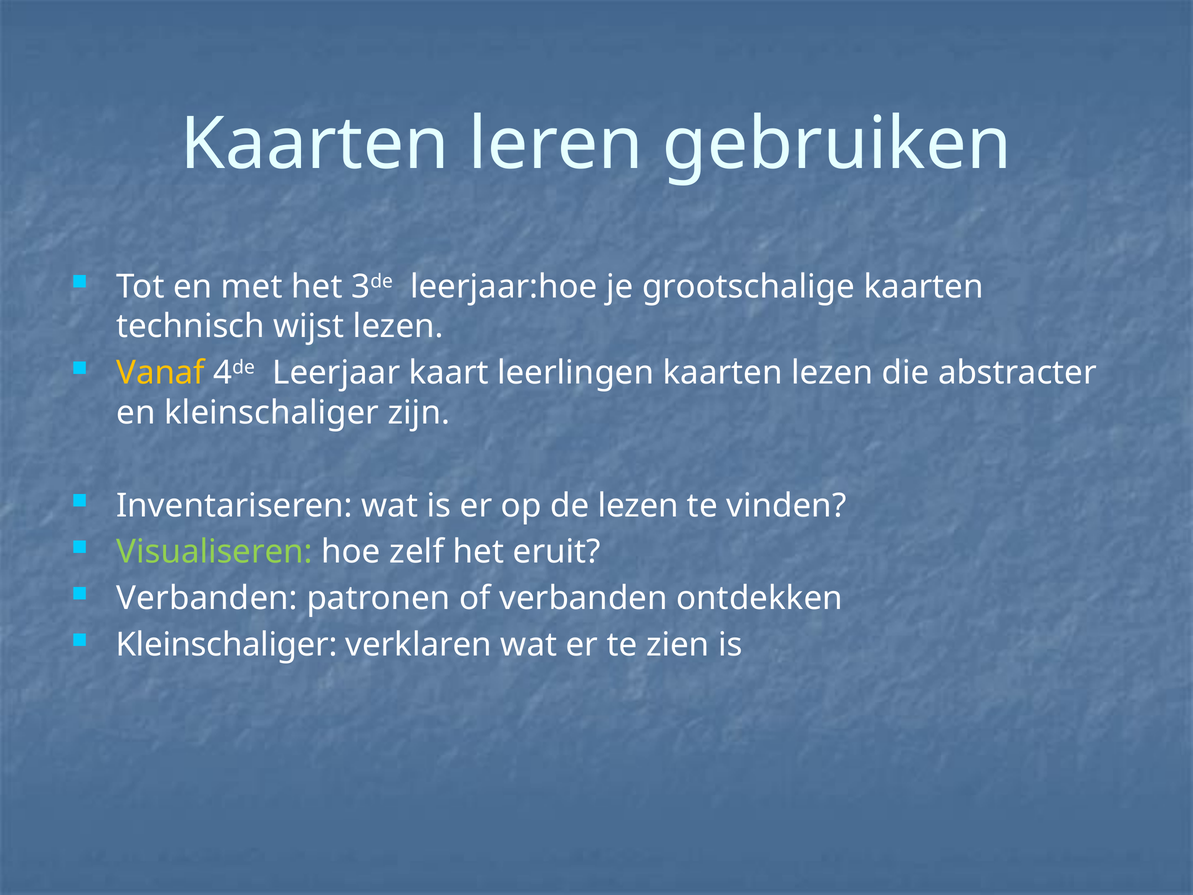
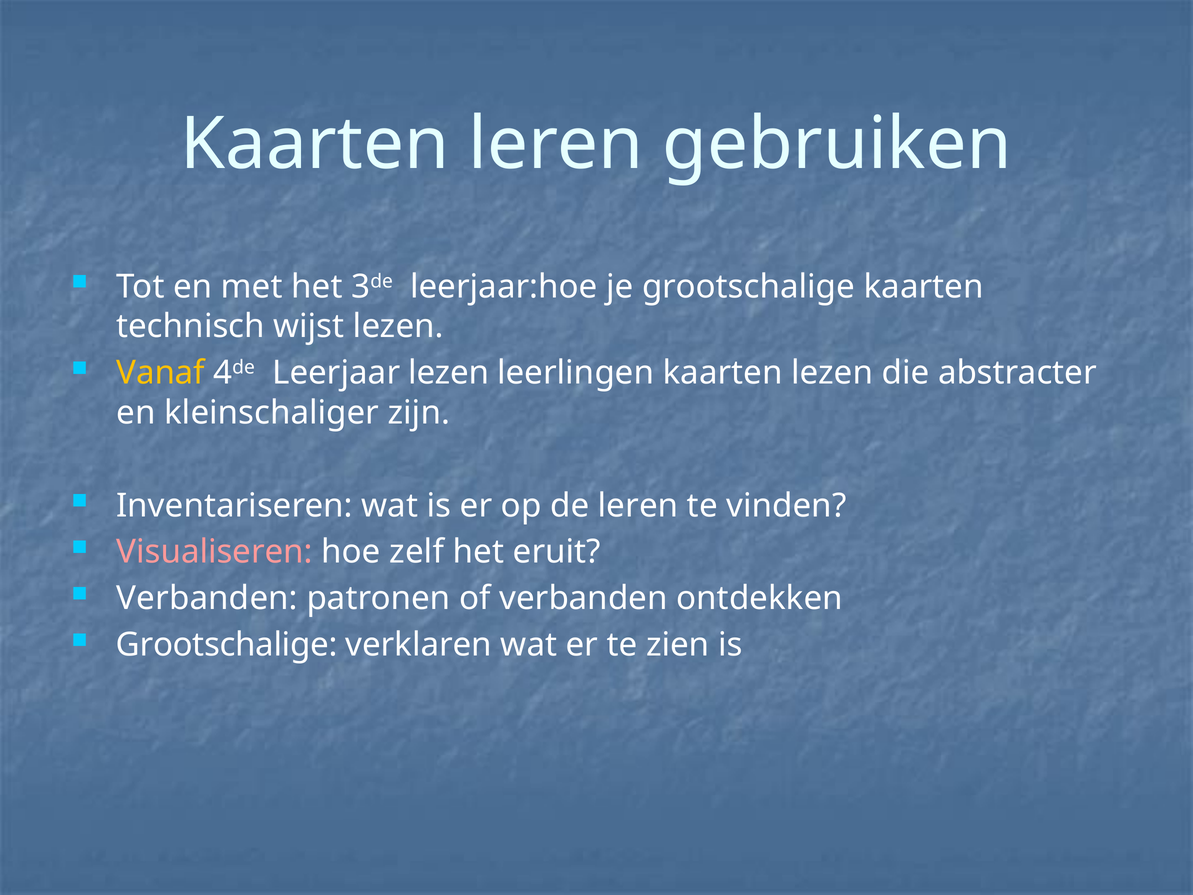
Leerjaar kaart: kaart -> lezen
de lezen: lezen -> leren
Visualiseren colour: light green -> pink
Kleinschaliger at (227, 645): Kleinschaliger -> Grootschalige
